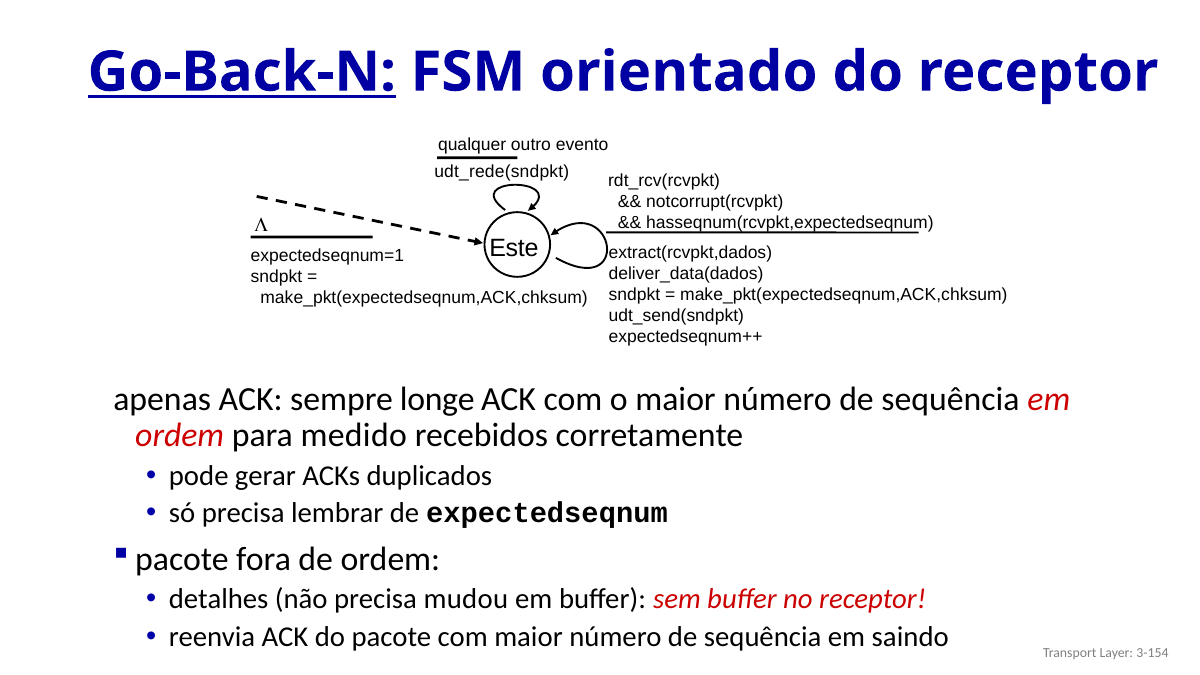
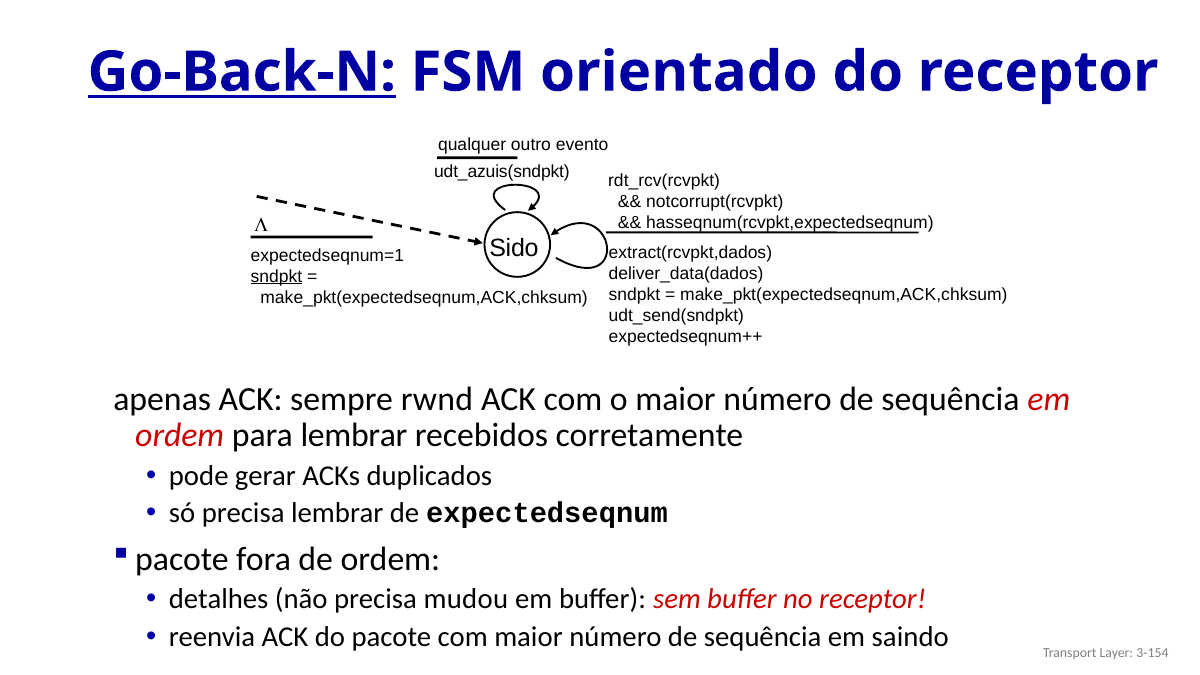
udt_rede(sndpkt: udt_rede(sndpkt -> udt_azuis(sndpkt
Este: Este -> Sido
sndpkt at (276, 276) underline: none -> present
longe: longe -> rwnd
para medido: medido -> lembrar
